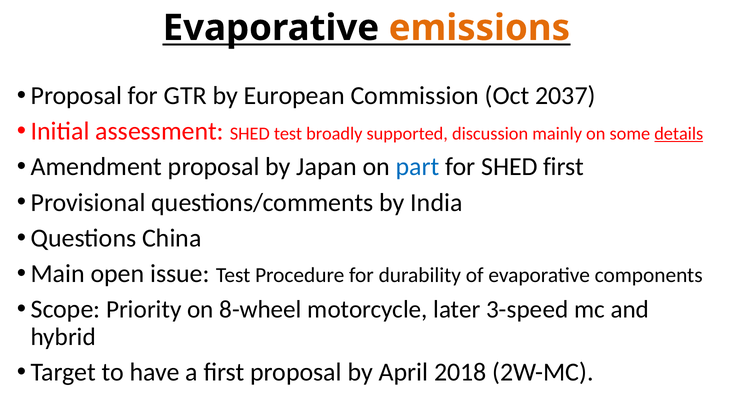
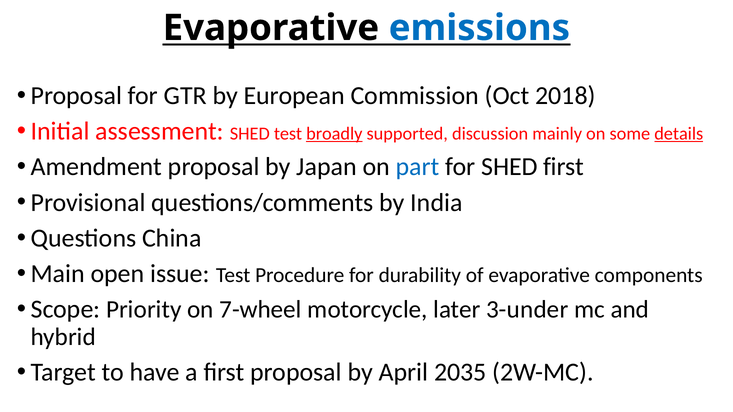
emissions colour: orange -> blue
2037: 2037 -> 2018
broadly underline: none -> present
8-wheel: 8-wheel -> 7-wheel
3-speed: 3-speed -> 3-under
2018: 2018 -> 2035
